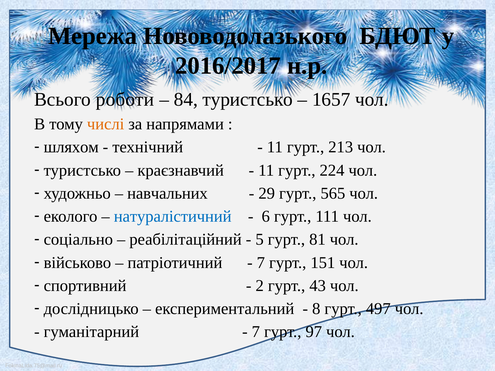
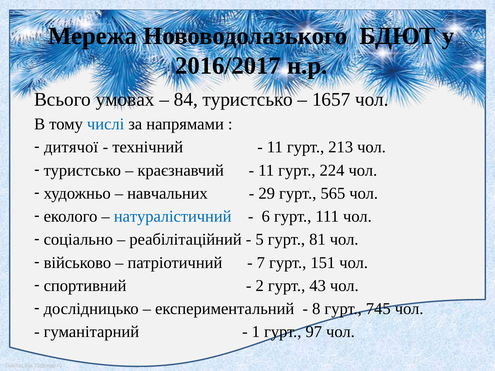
роботи: роботи -> умовах
числі colour: orange -> blue
шляхом: шляхом -> дитячої
497: 497 -> 745
7 at (256, 332): 7 -> 1
